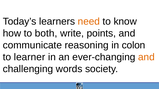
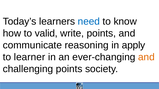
need colour: orange -> blue
both: both -> valid
colon: colon -> apply
challenging words: words -> points
